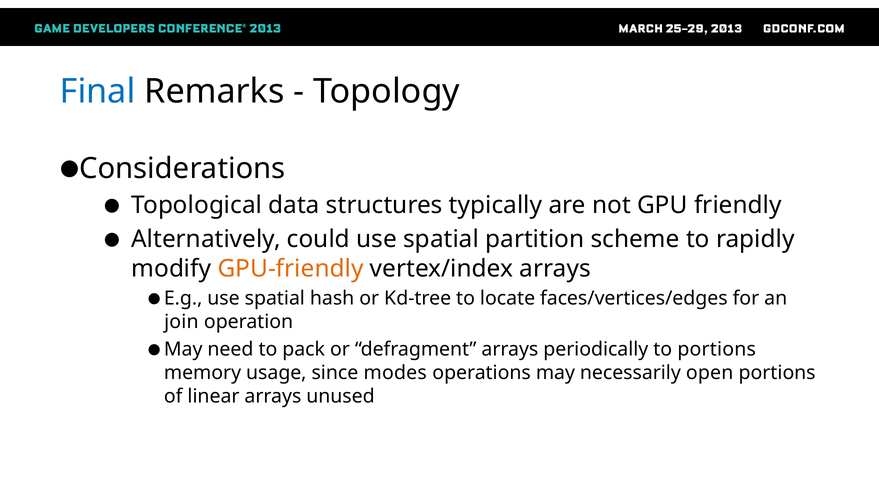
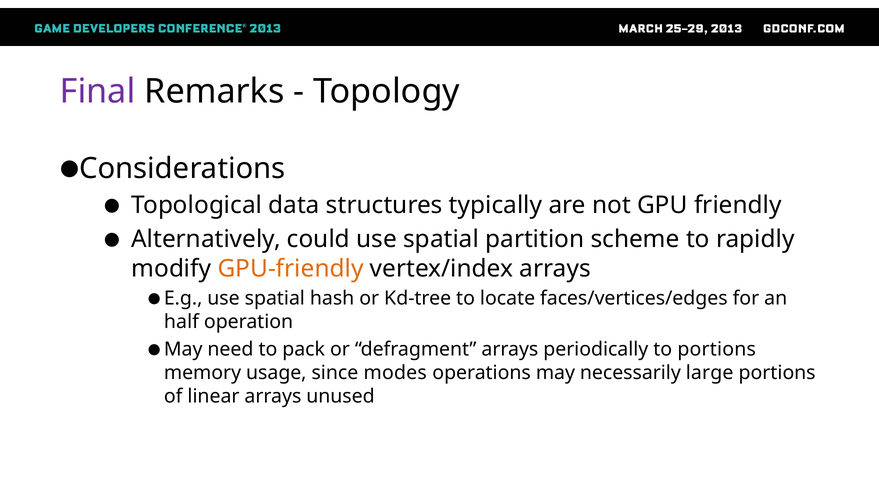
Final colour: blue -> purple
join: join -> half
open: open -> large
